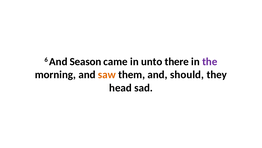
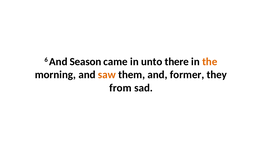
the colour: purple -> orange
should: should -> former
head: head -> from
